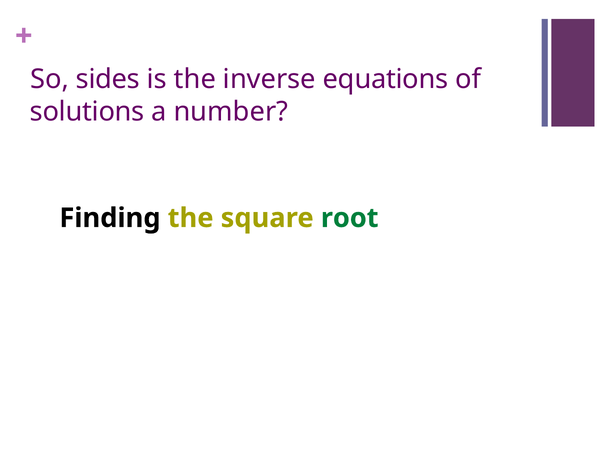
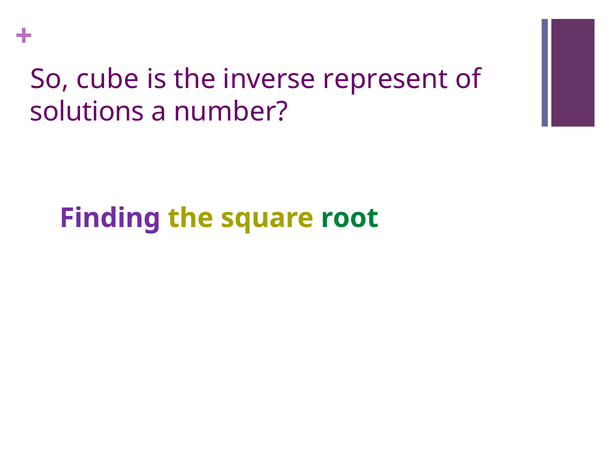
sides: sides -> cube
equations: equations -> represent
Finding colour: black -> purple
